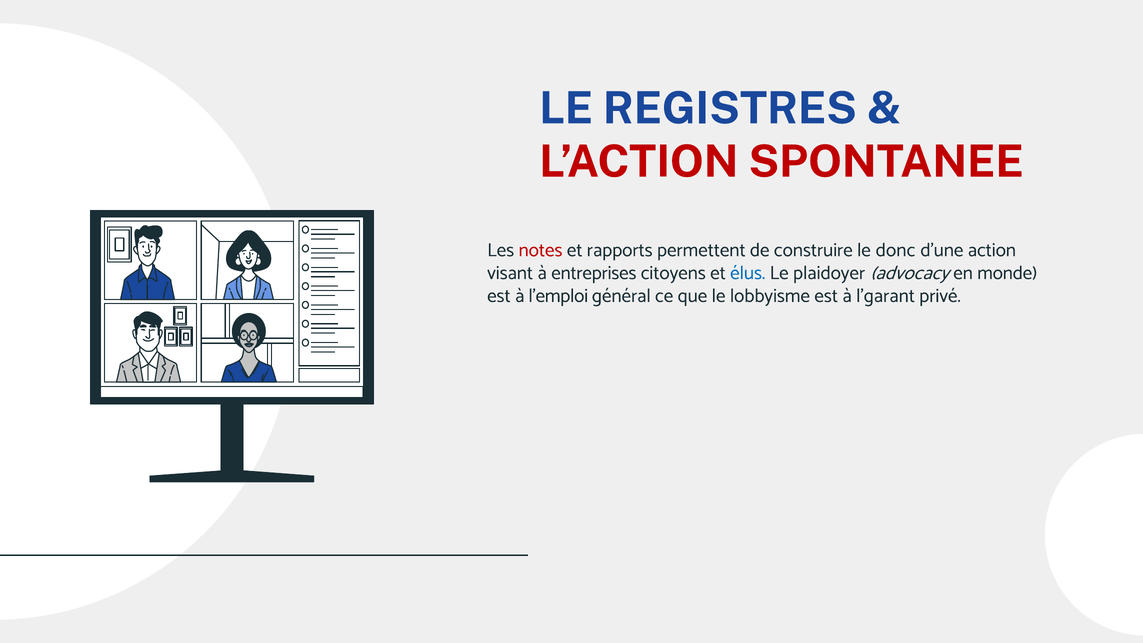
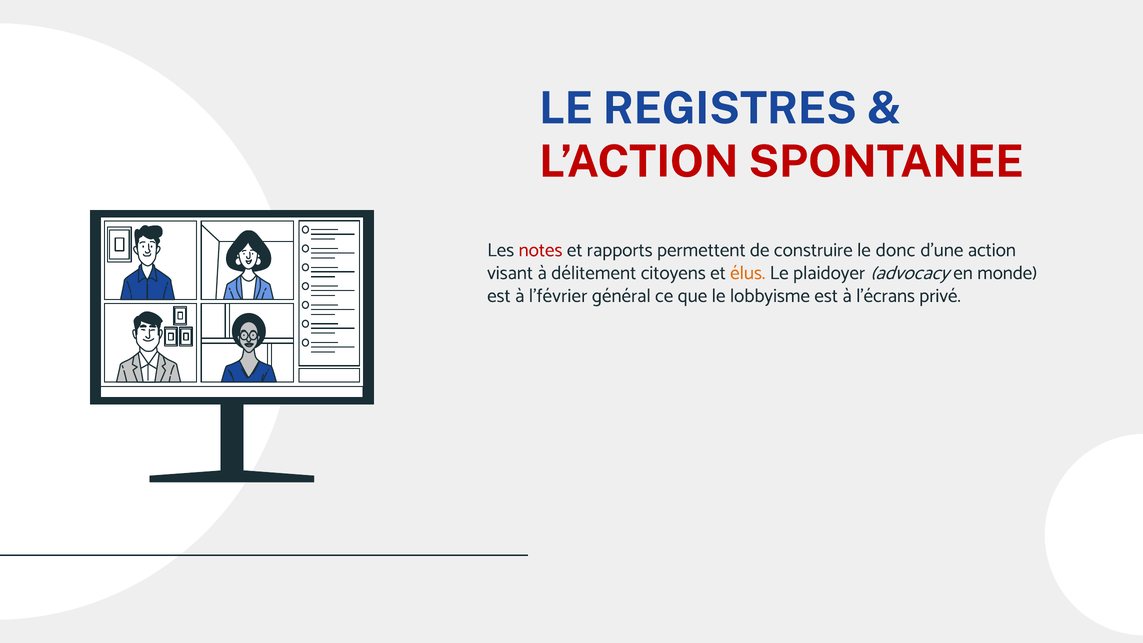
entreprises: entreprises -> délitement
élus colour: blue -> orange
l’emploi: l’emploi -> l’février
l’garant: l’garant -> l’écrans
